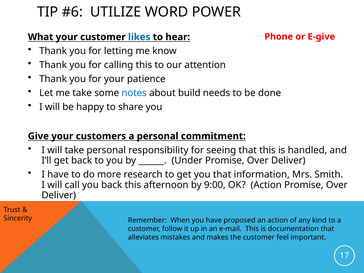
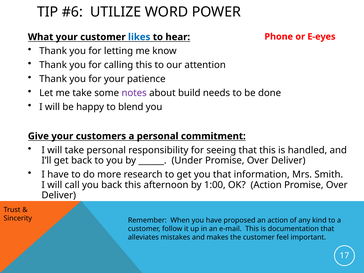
E-give: E-give -> E-eyes
notes colour: blue -> purple
share: share -> blend
9:00: 9:00 -> 1:00
